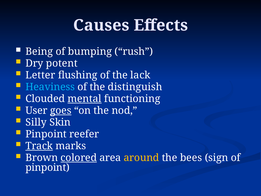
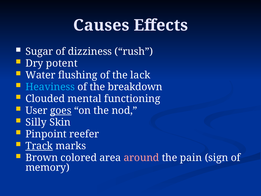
Being: Being -> Sugar
bumping: bumping -> dizziness
Letter: Letter -> Water
distinguish: distinguish -> breakdown
mental underline: present -> none
colored underline: present -> none
around colour: yellow -> pink
bees: bees -> pain
pinpoint at (48, 167): pinpoint -> memory
